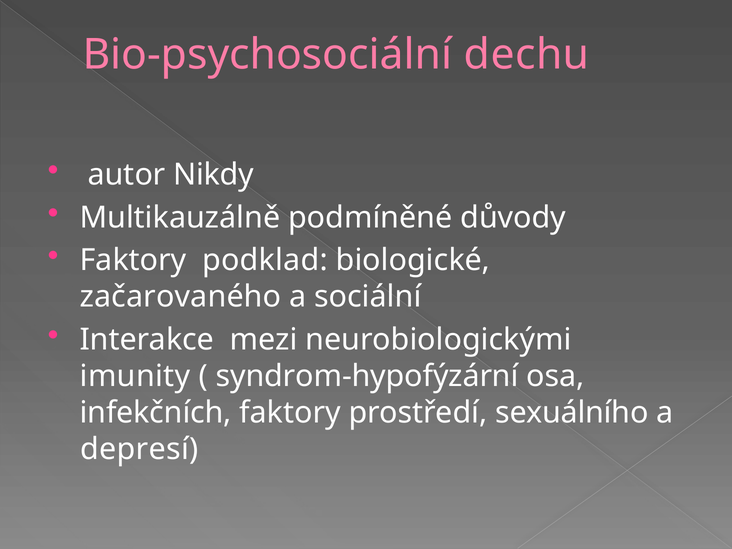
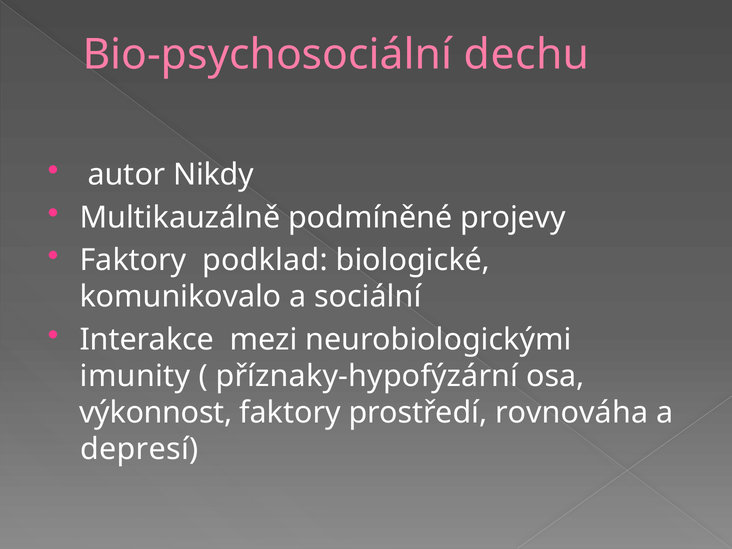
důvody: důvody -> projevy
začarovaného: začarovaného -> komunikovalo
syndrom-hypofýzární: syndrom-hypofýzární -> příznaky-hypofýzární
infekčních: infekčních -> výkonnost
sexuálního: sexuálního -> rovnováha
